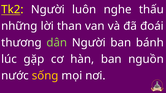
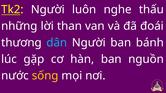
dân colour: light green -> light blue
